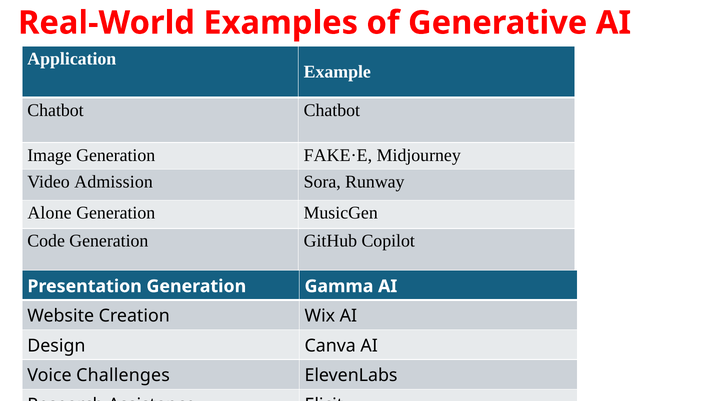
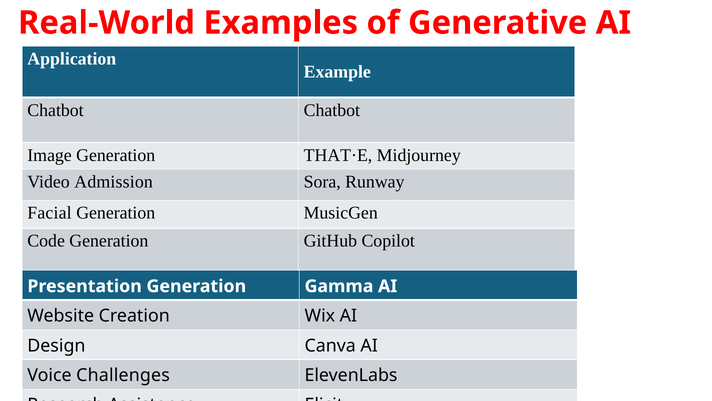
FAKE·E: FAKE·E -> THAT·E
Alone: Alone -> Facial
